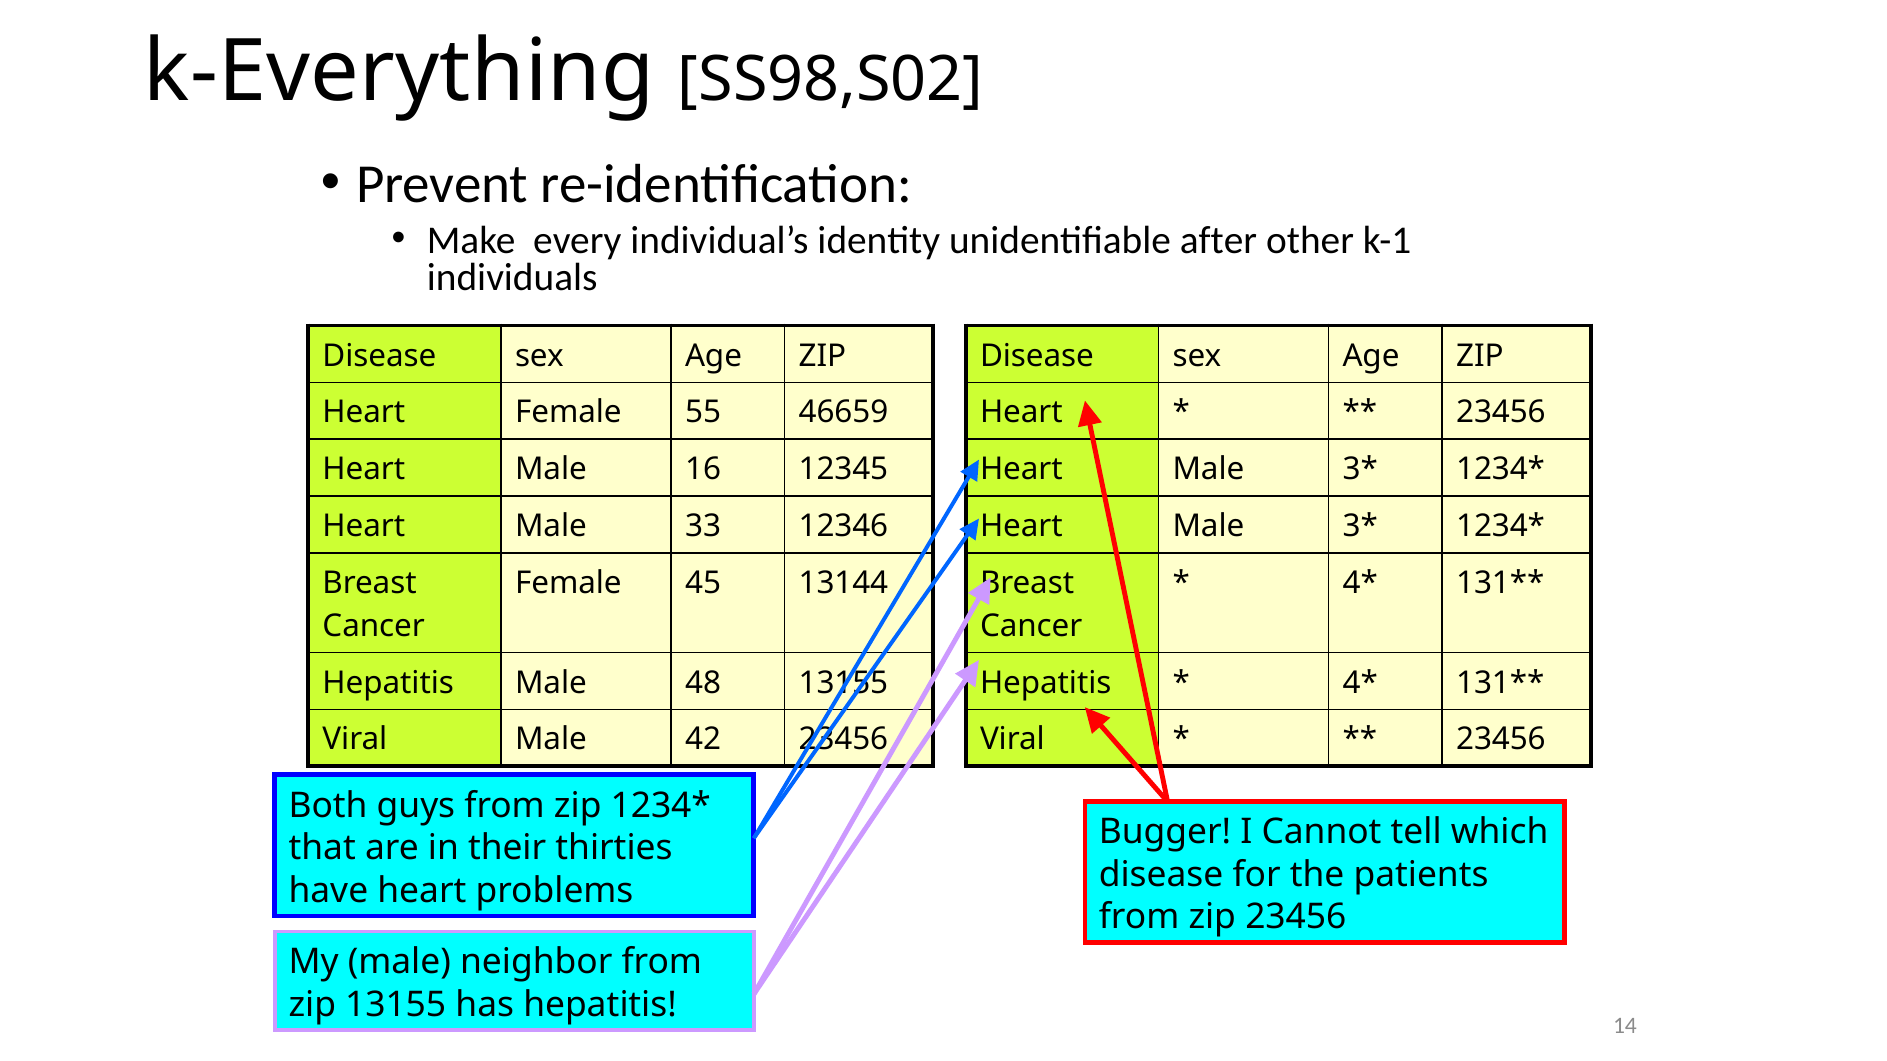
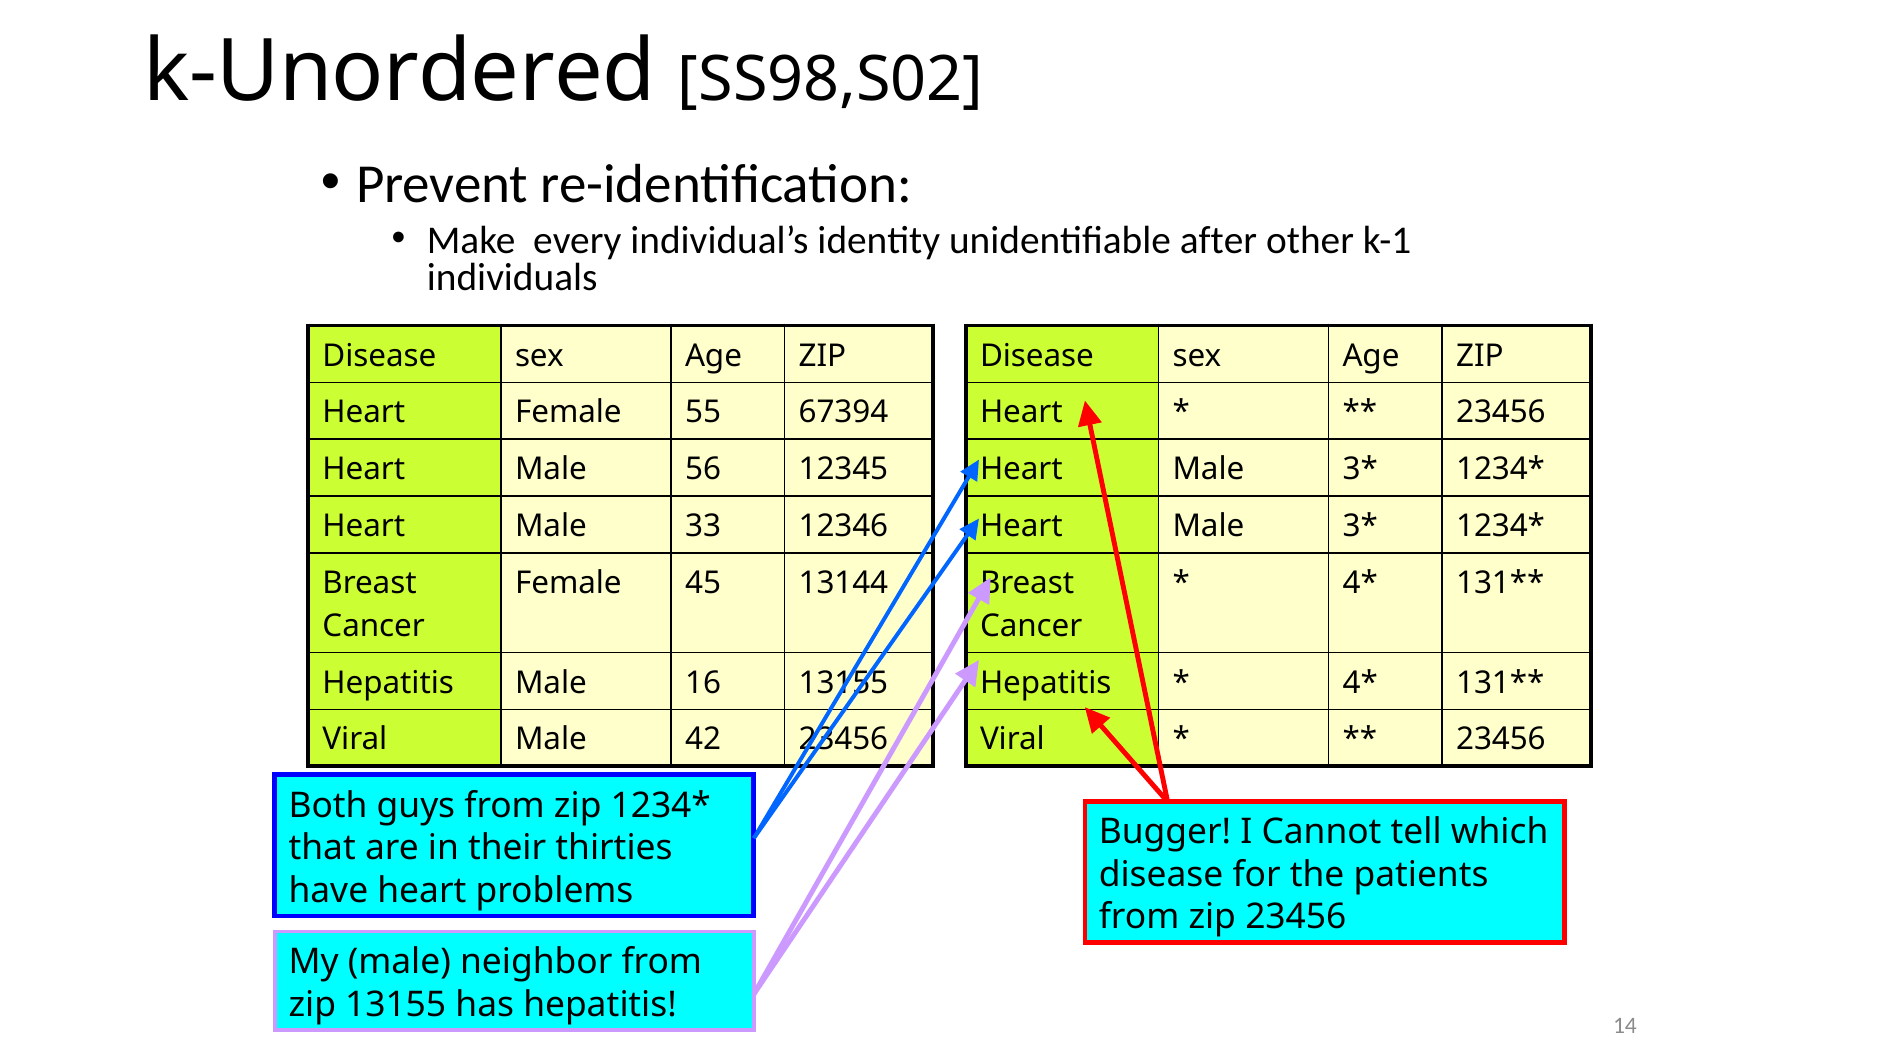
k-Everything: k-Everything -> k-Unordered
46659: 46659 -> 67394
16: 16 -> 56
48: 48 -> 16
